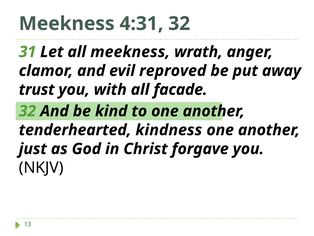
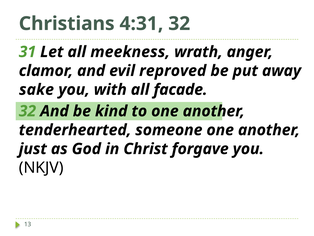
Meekness at (67, 24): Meekness -> Christians
trust: trust -> sake
kindness: kindness -> someone
